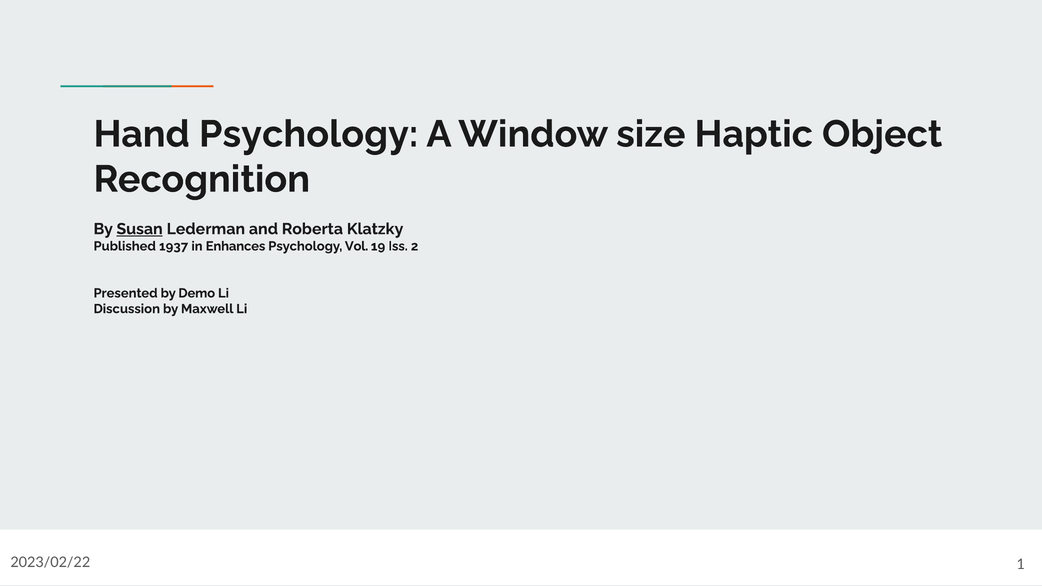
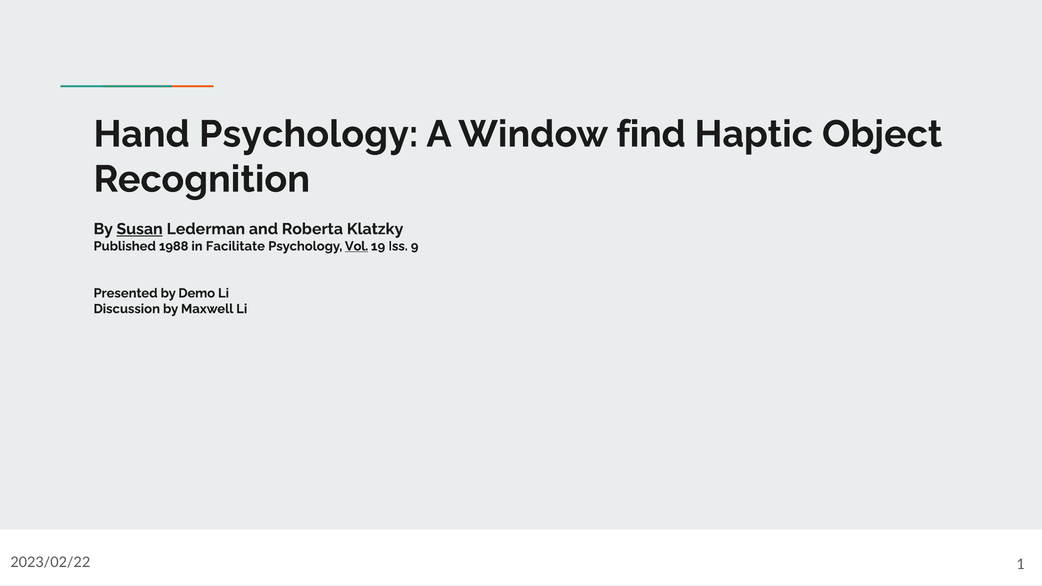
size: size -> find
1937: 1937 -> 1988
Enhances: Enhances -> Facilitate
Vol underline: none -> present
2: 2 -> 9
